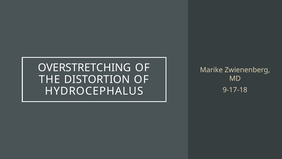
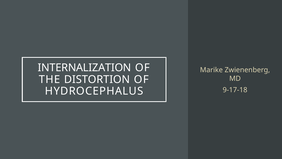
OVERSTRETCHING: OVERSTRETCHING -> INTERNALIZATION
